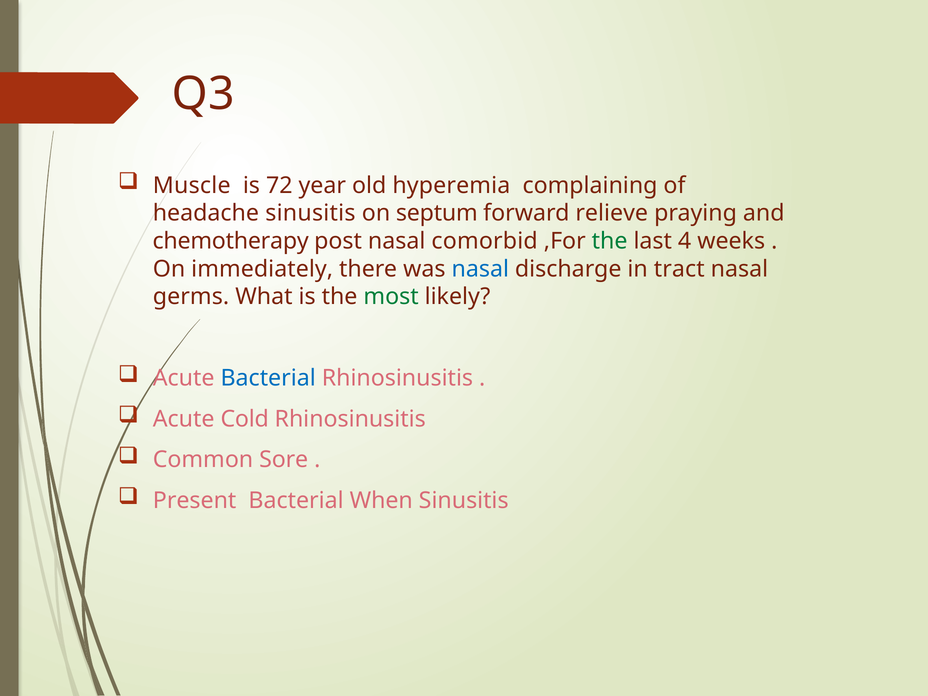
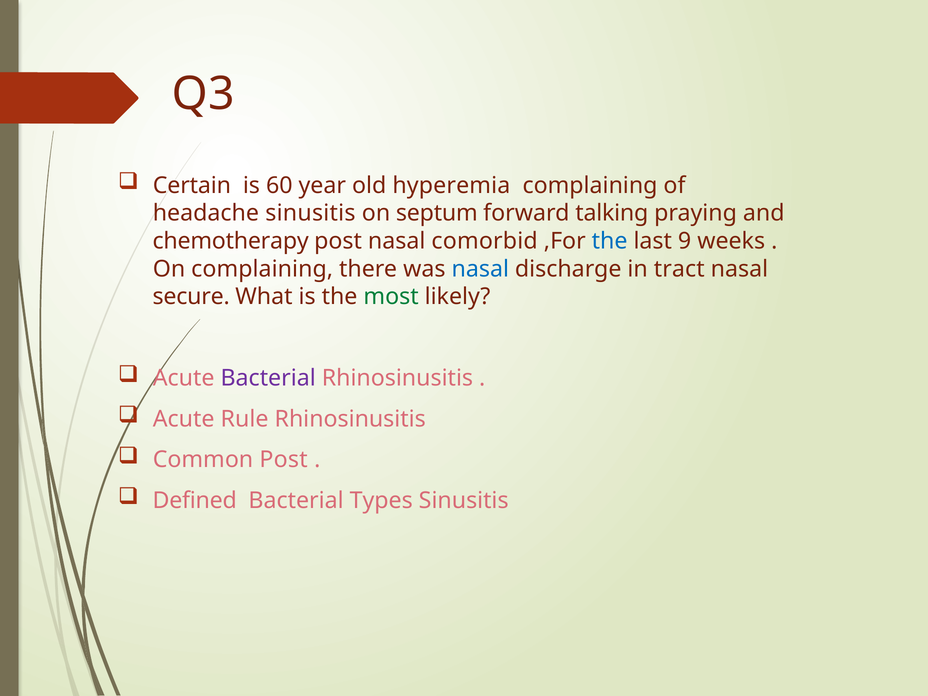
Muscle: Muscle -> Certain
72: 72 -> 60
relieve: relieve -> talking
the at (610, 241) colour: green -> blue
4: 4 -> 9
On immediately: immediately -> complaining
germs: germs -> secure
Bacterial at (268, 378) colour: blue -> purple
Cold: Cold -> Rule
Common Sore: Sore -> Post
Present: Present -> Defined
When: When -> Types
